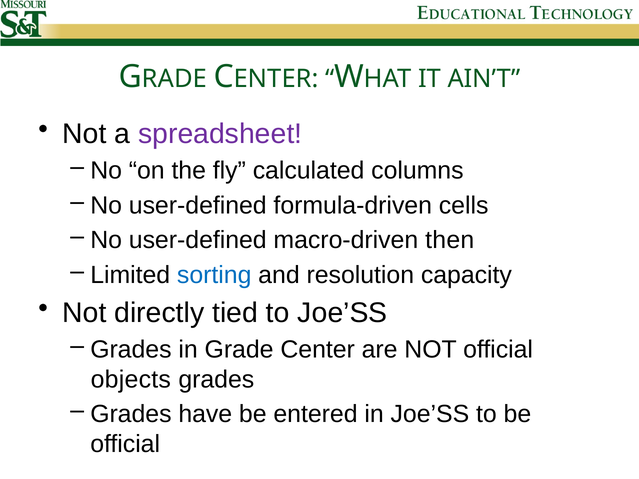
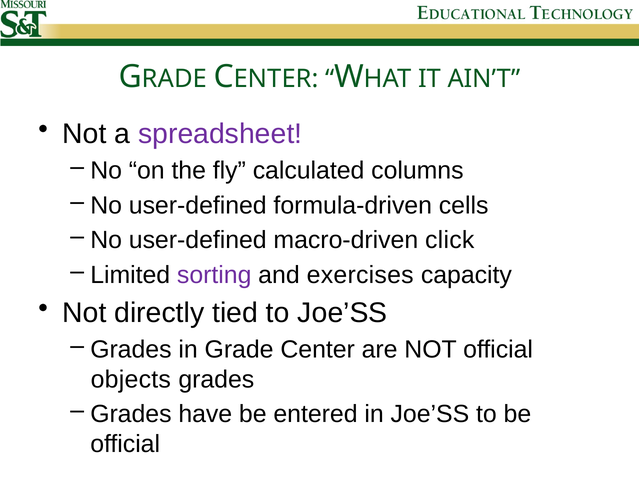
then: then -> click
sorting colour: blue -> purple
resolution: resolution -> exercises
